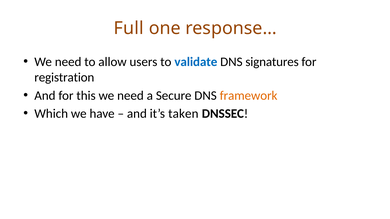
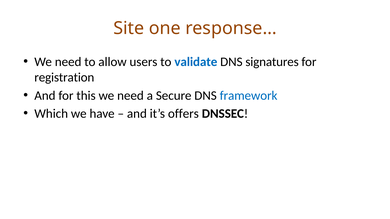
Full: Full -> Site
framework colour: orange -> blue
taken: taken -> offers
